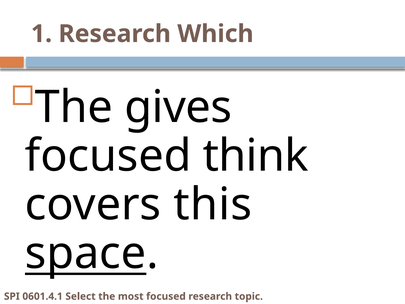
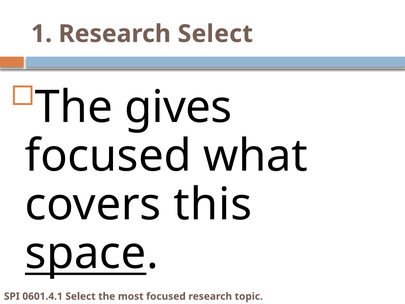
Research Which: Which -> Select
think: think -> what
